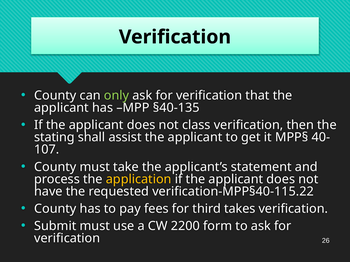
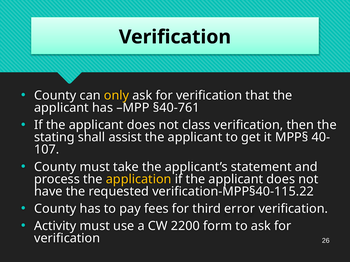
only colour: light green -> yellow
§40-135: §40-135 -> §40-761
takes: takes -> error
Submit: Submit -> Activity
